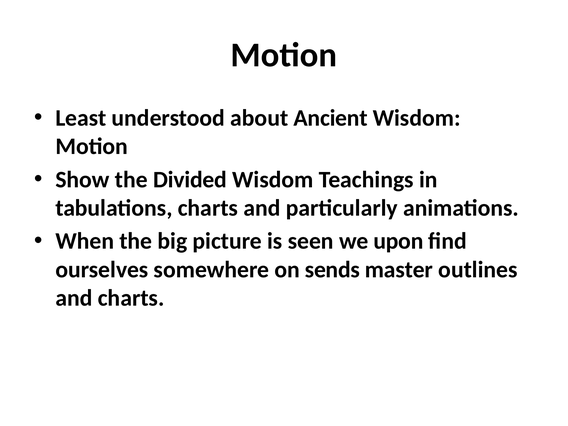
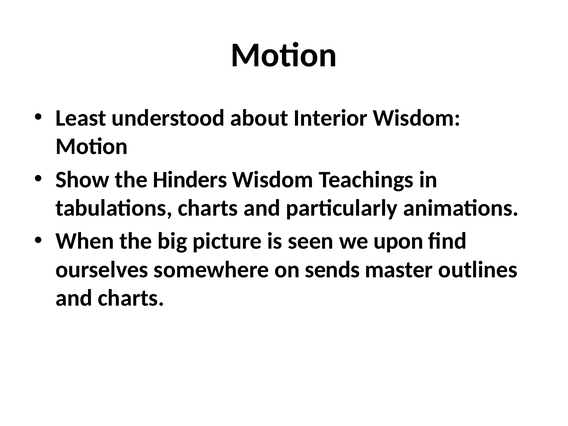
Ancient: Ancient -> Interior
Divided: Divided -> Hinders
